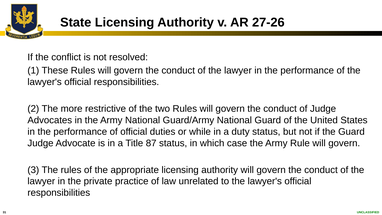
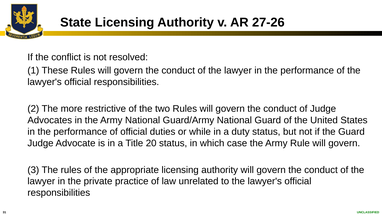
87: 87 -> 20
